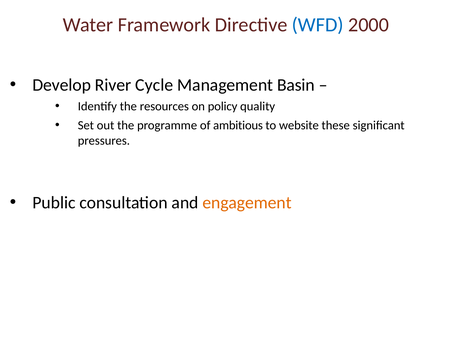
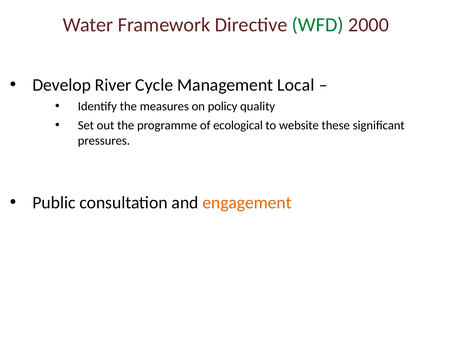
WFD colour: blue -> green
Basin: Basin -> Local
resources: resources -> measures
ambitious: ambitious -> ecological
